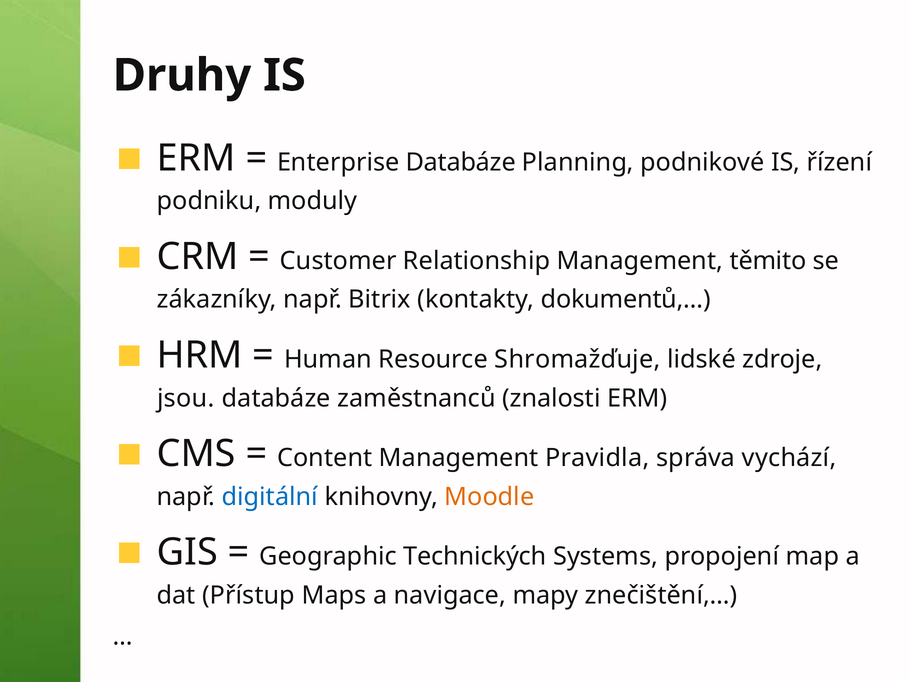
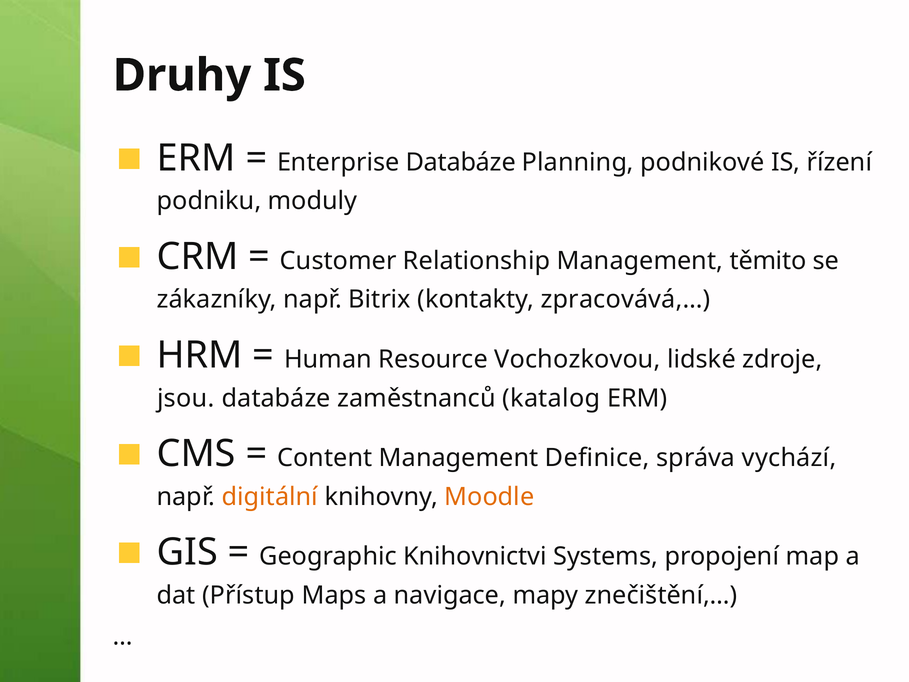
dokumentů,…: dokumentů,… -> zpracovává,…
Shromažďuje: Shromažďuje -> Vochozkovou
znalosti: znalosti -> katalog
Pravidla: Pravidla -> Definice
digitální colour: blue -> orange
Technických: Technických -> Knihovnictvi
